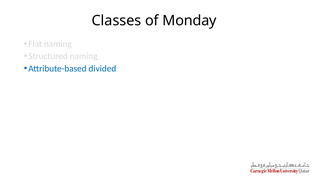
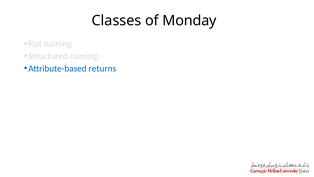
divided: divided -> returns
